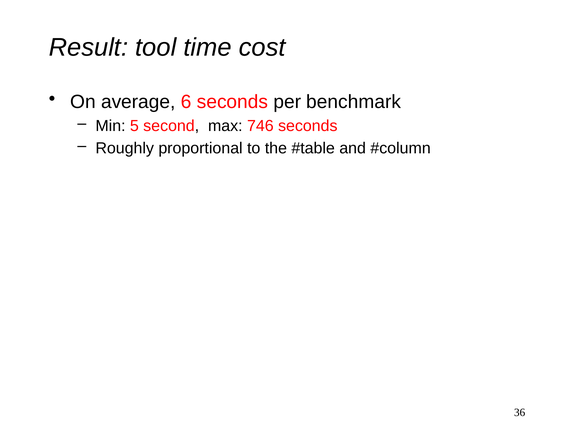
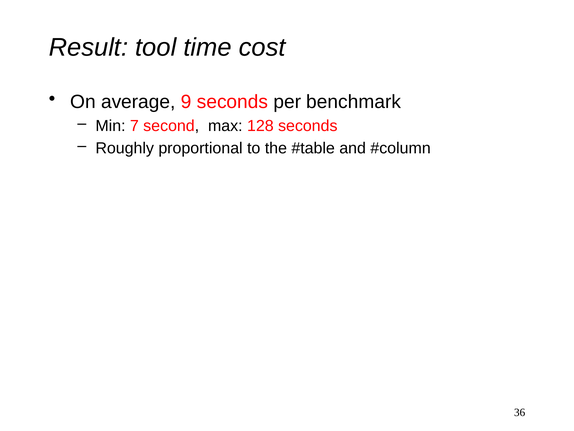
6: 6 -> 9
5: 5 -> 7
746: 746 -> 128
